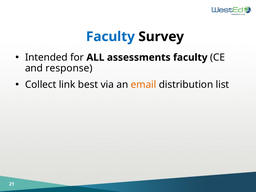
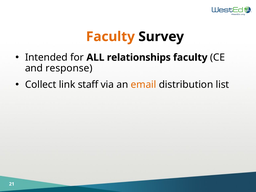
Faculty at (110, 37) colour: blue -> orange
assessments: assessments -> relationships
best: best -> staff
